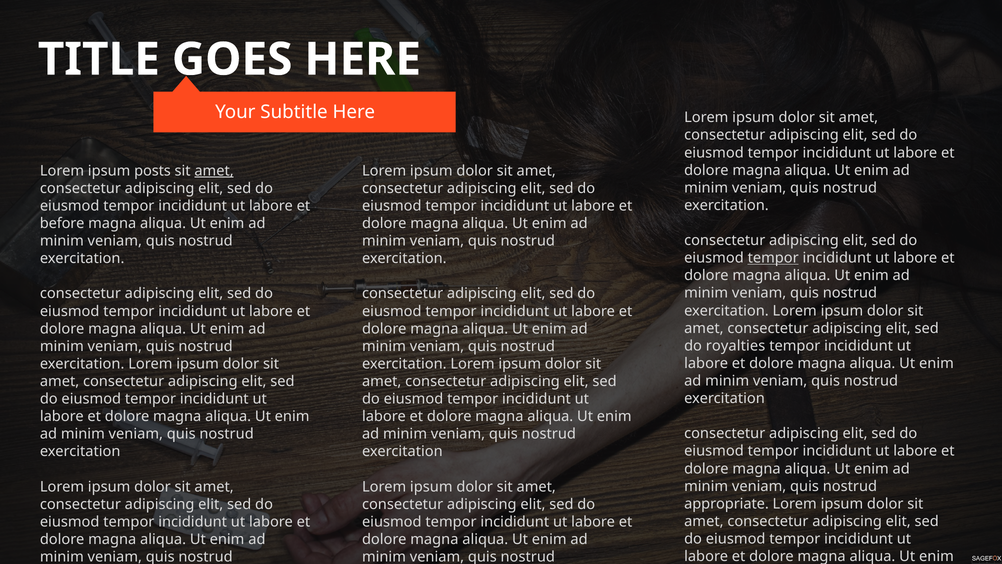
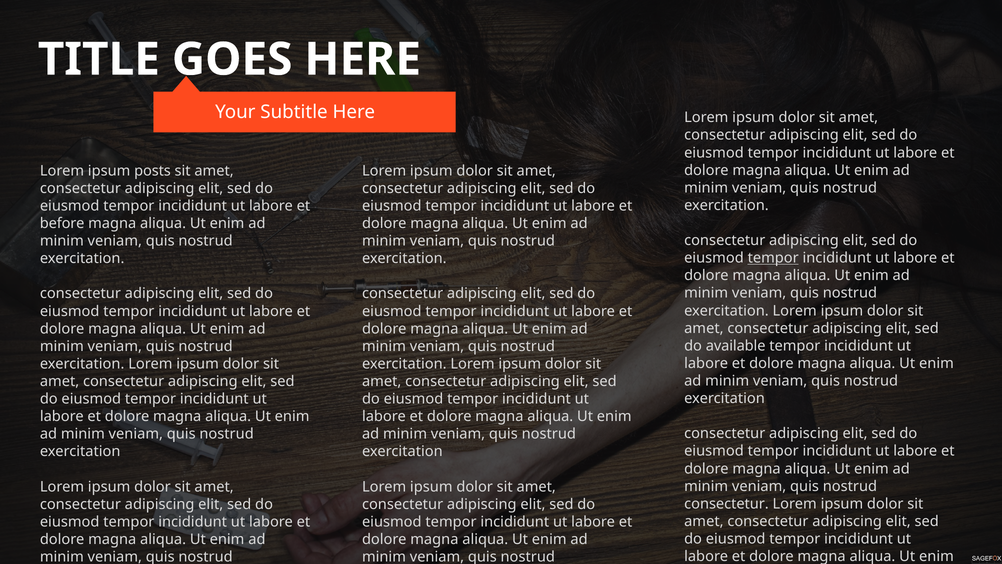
amet at (214, 171) underline: present -> none
royalties: royalties -> available
appropriate at (727, 503): appropriate -> consectetur
